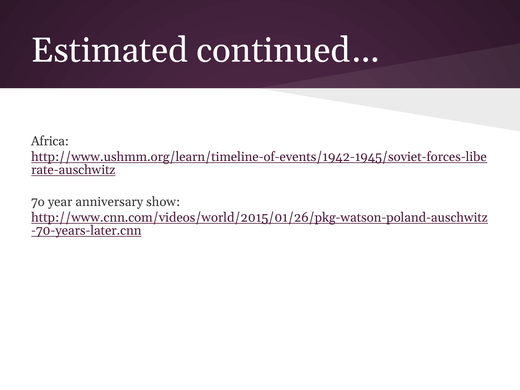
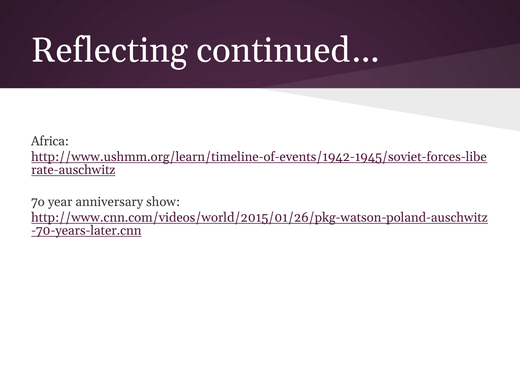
Estimated: Estimated -> Reflecting
